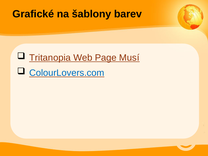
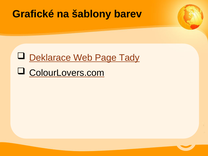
Tritanopia: Tritanopia -> Deklarace
Musí: Musí -> Tady
ColourLovers.com colour: blue -> black
